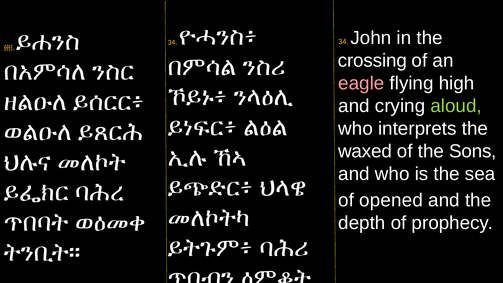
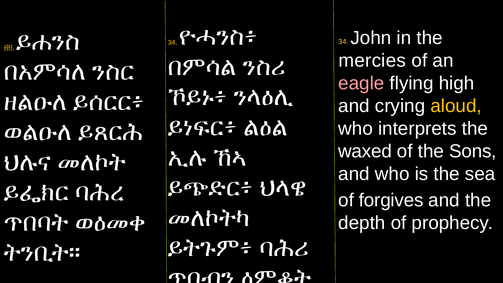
crossing: crossing -> mercies
aloud colour: light green -> yellow
opened: opened -> forgives
